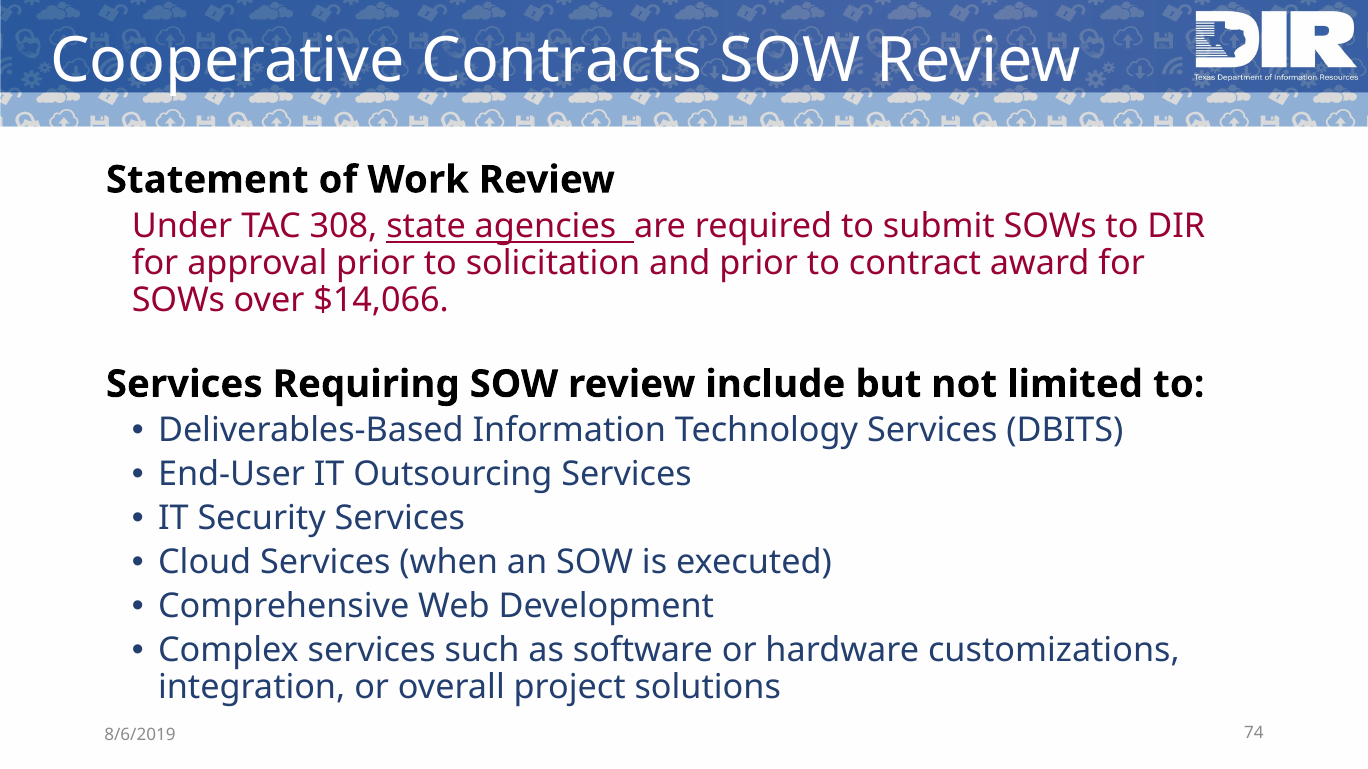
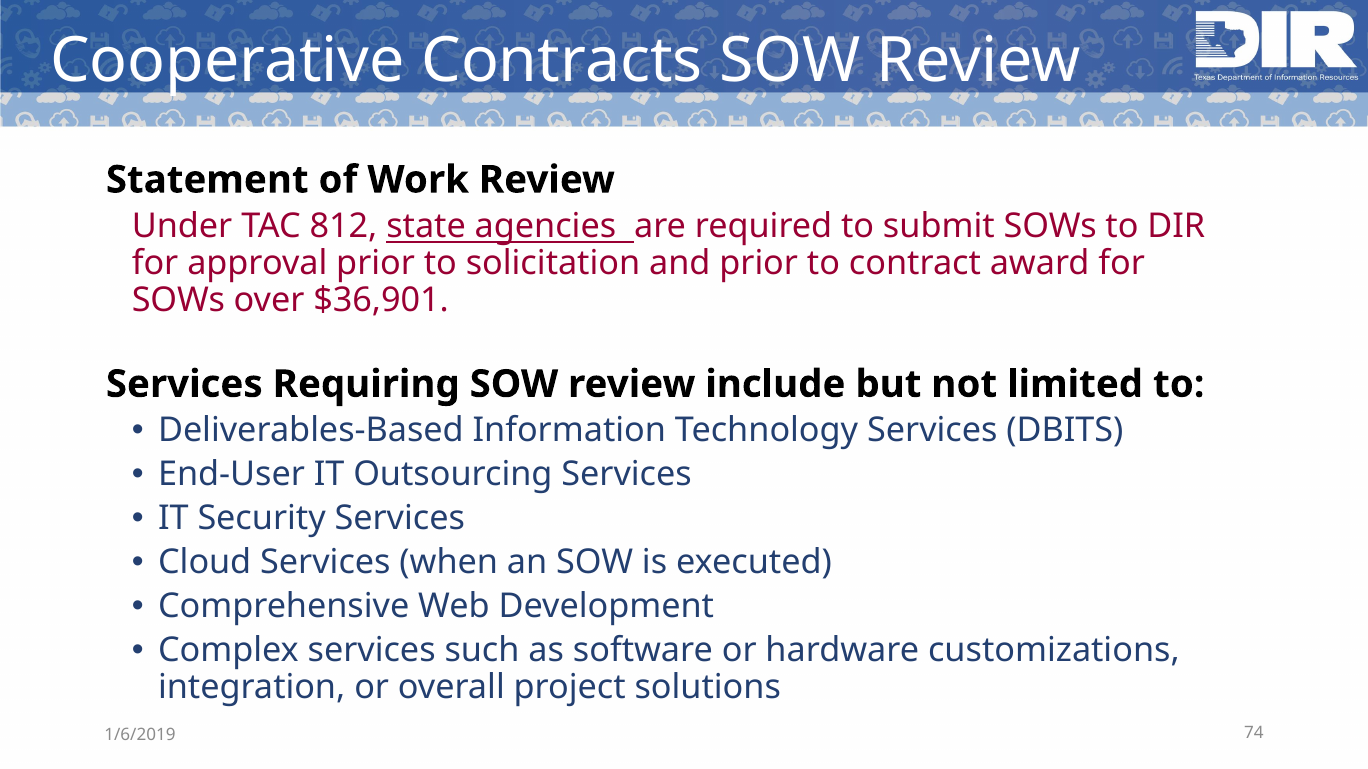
308: 308 -> 812
$14,066: $14,066 -> $36,901
8/6/2019: 8/6/2019 -> 1/6/2019
